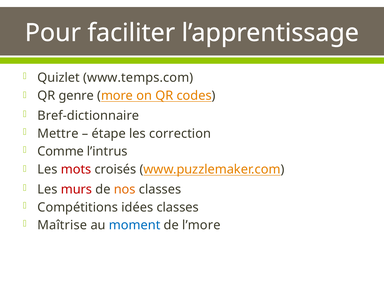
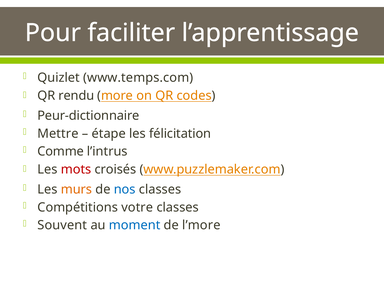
genre: genre -> rendu
Bref-dictionnaire: Bref-dictionnaire -> Peur-dictionnaire
correction: correction -> félicitation
murs colour: red -> orange
nos colour: orange -> blue
idées: idées -> votre
Maîtrise: Maîtrise -> Souvent
